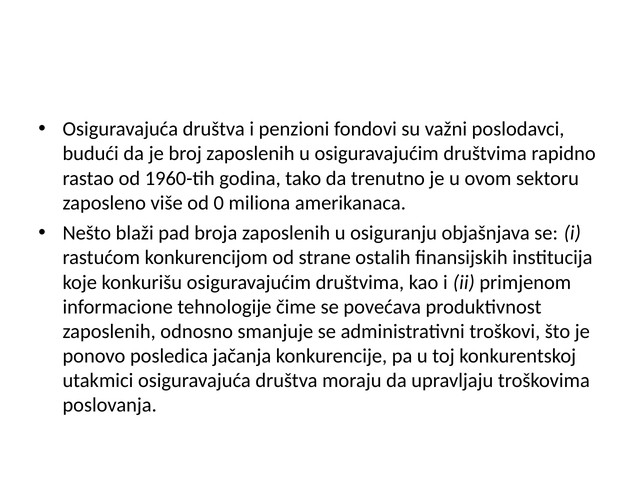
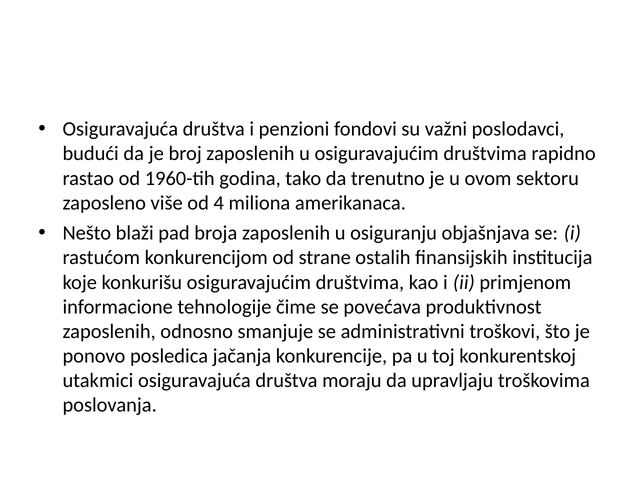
0: 0 -> 4
